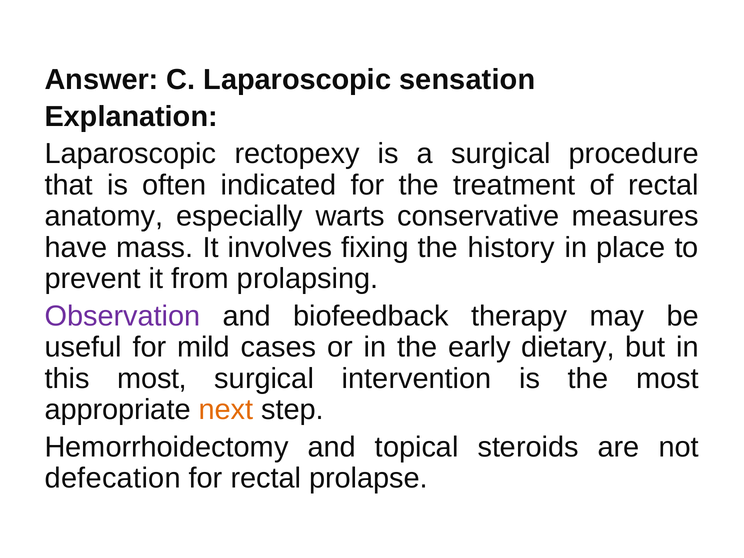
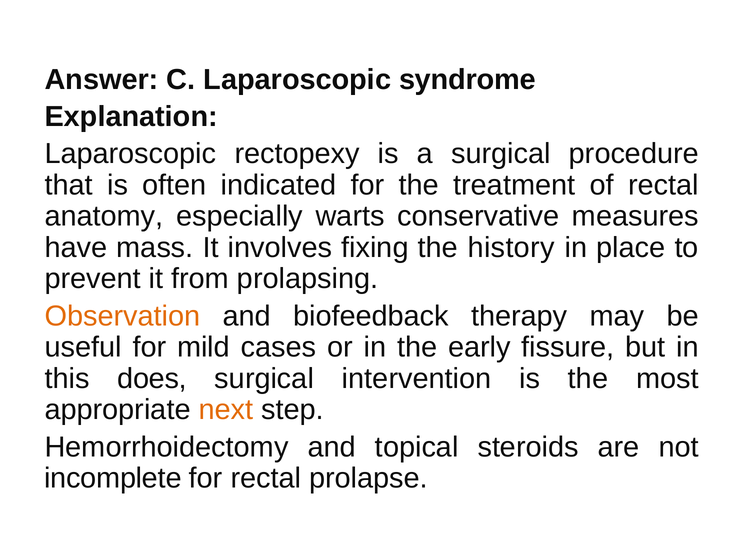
sensation: sensation -> syndrome
Observation colour: purple -> orange
dietary: dietary -> fissure
this most: most -> does
defecation: defecation -> incomplete
